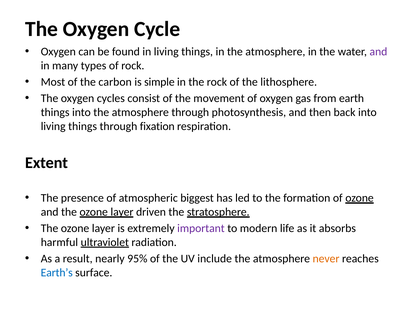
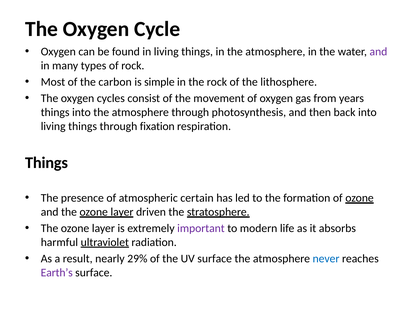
earth: earth -> years
Extent at (46, 163): Extent -> Things
biggest: biggest -> certain
95%: 95% -> 29%
UV include: include -> surface
never colour: orange -> blue
Earth’s colour: blue -> purple
